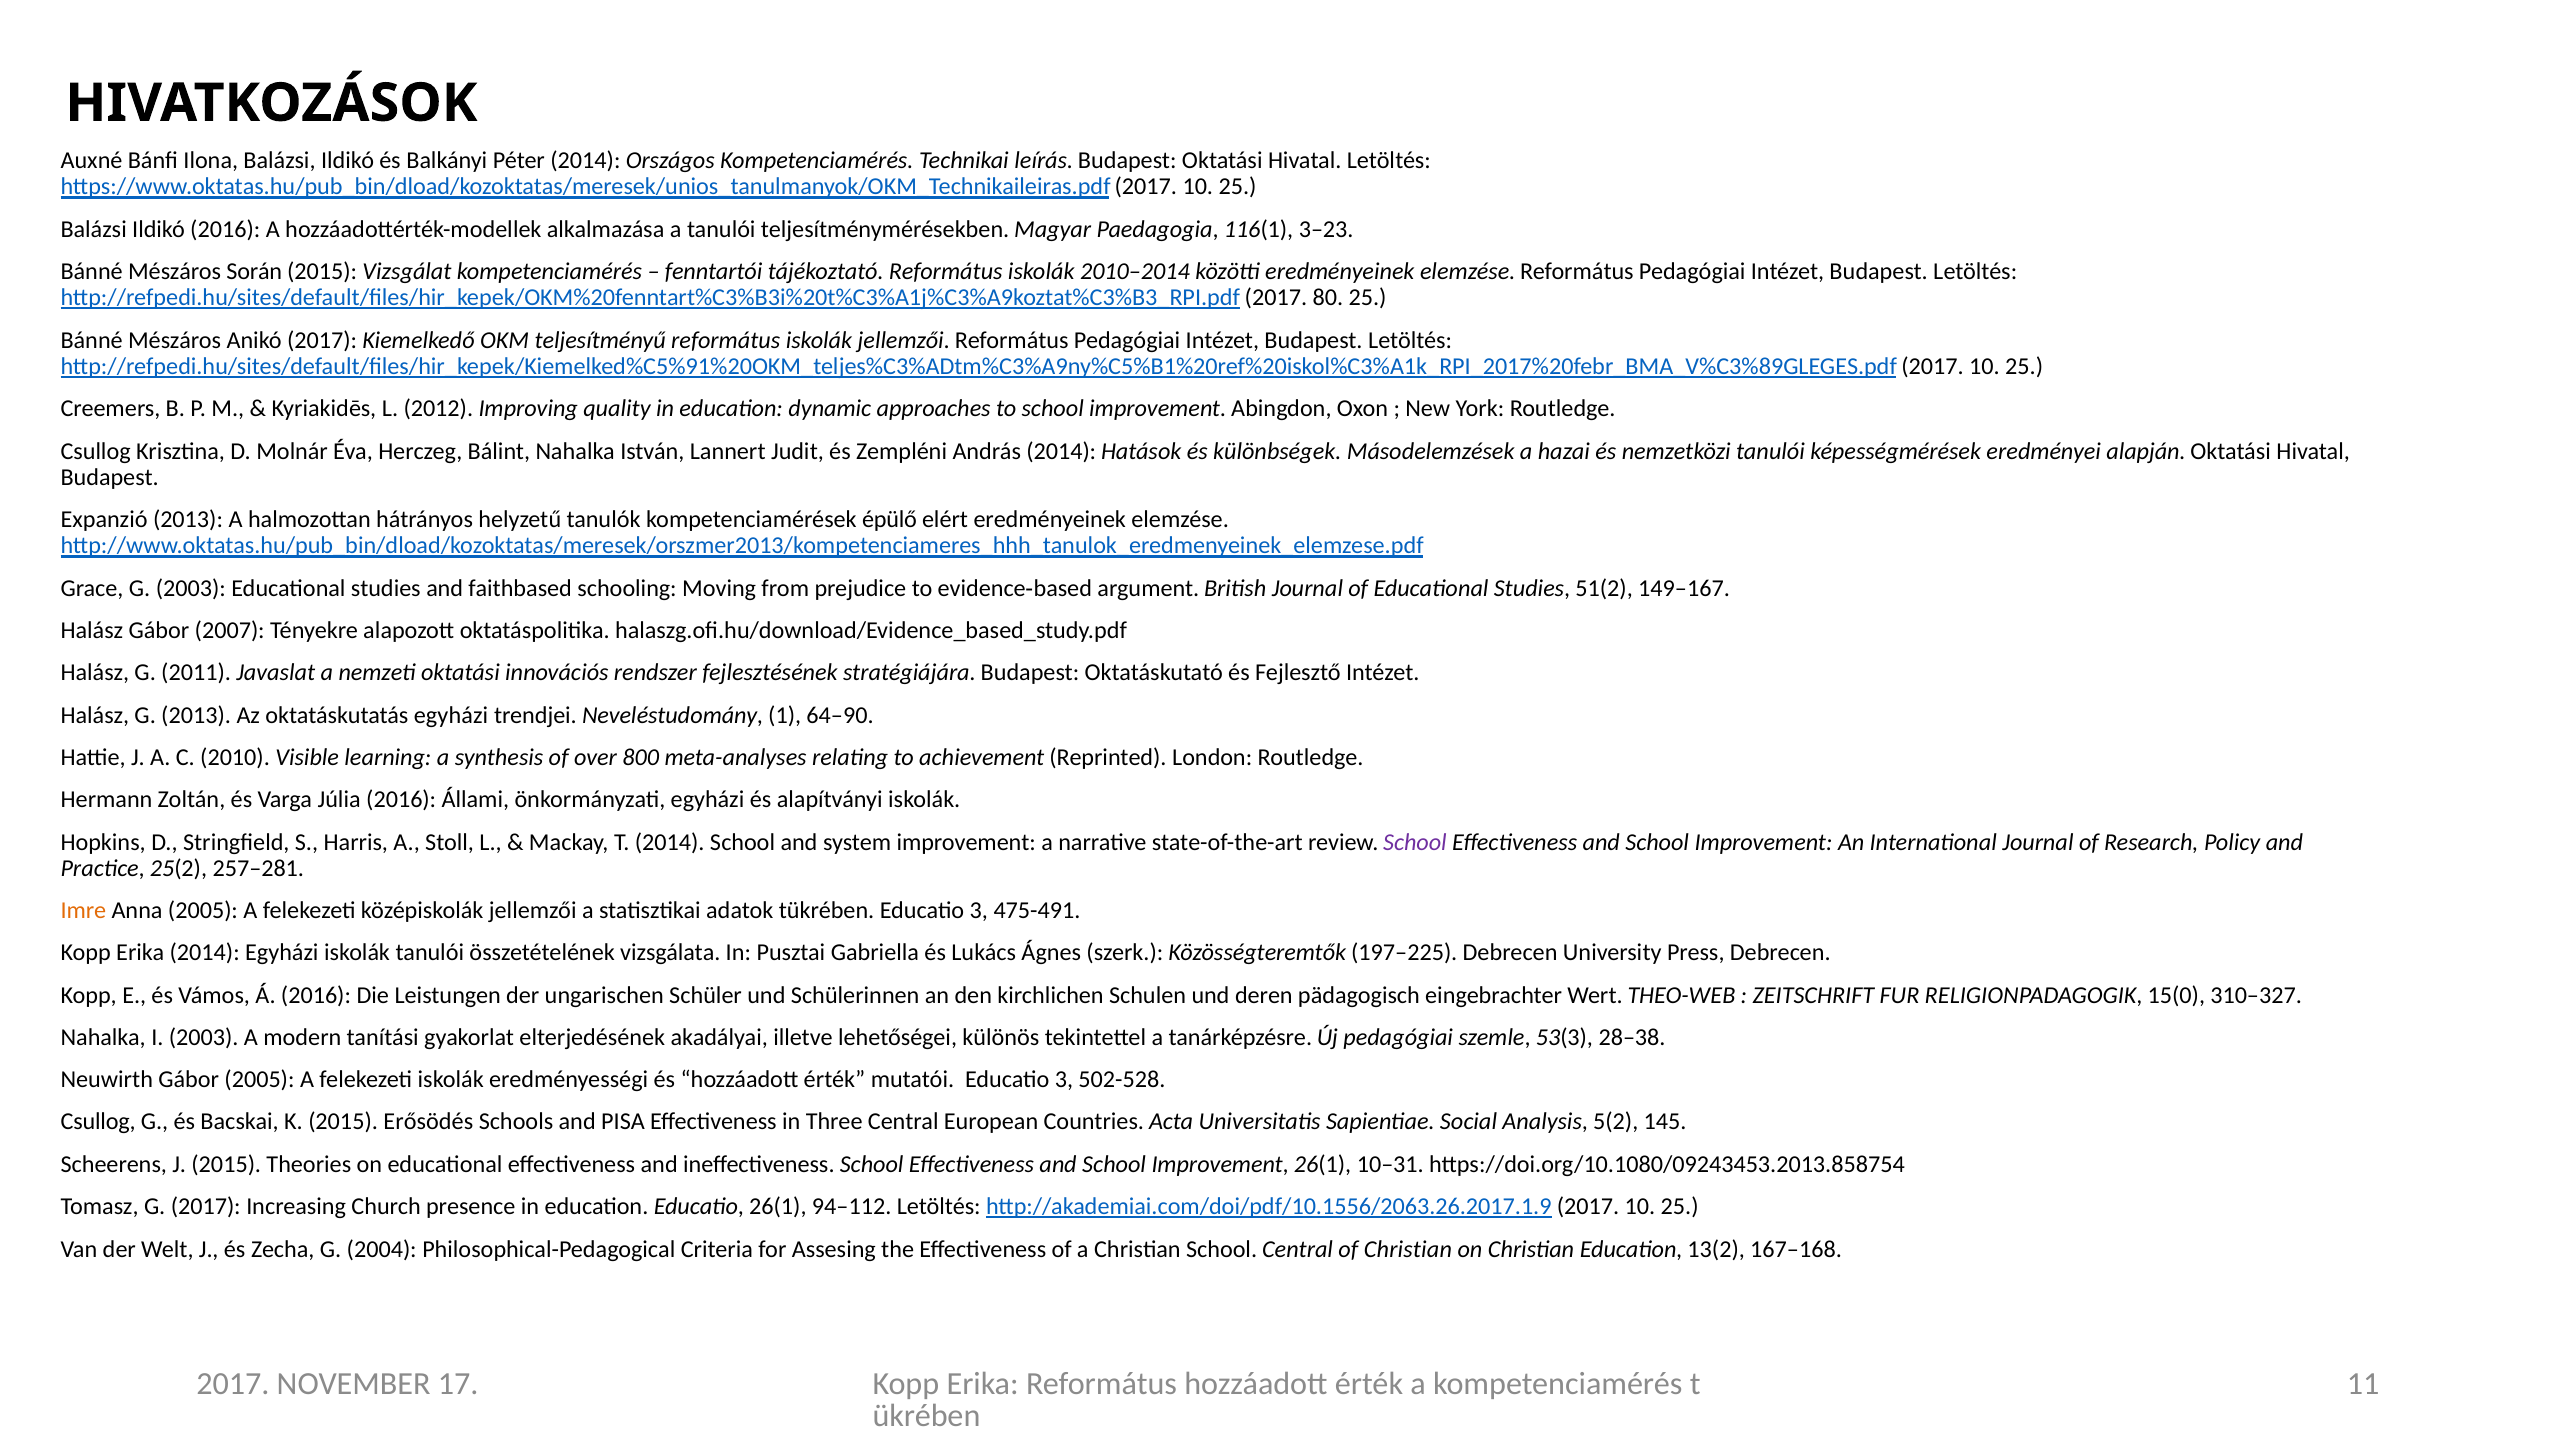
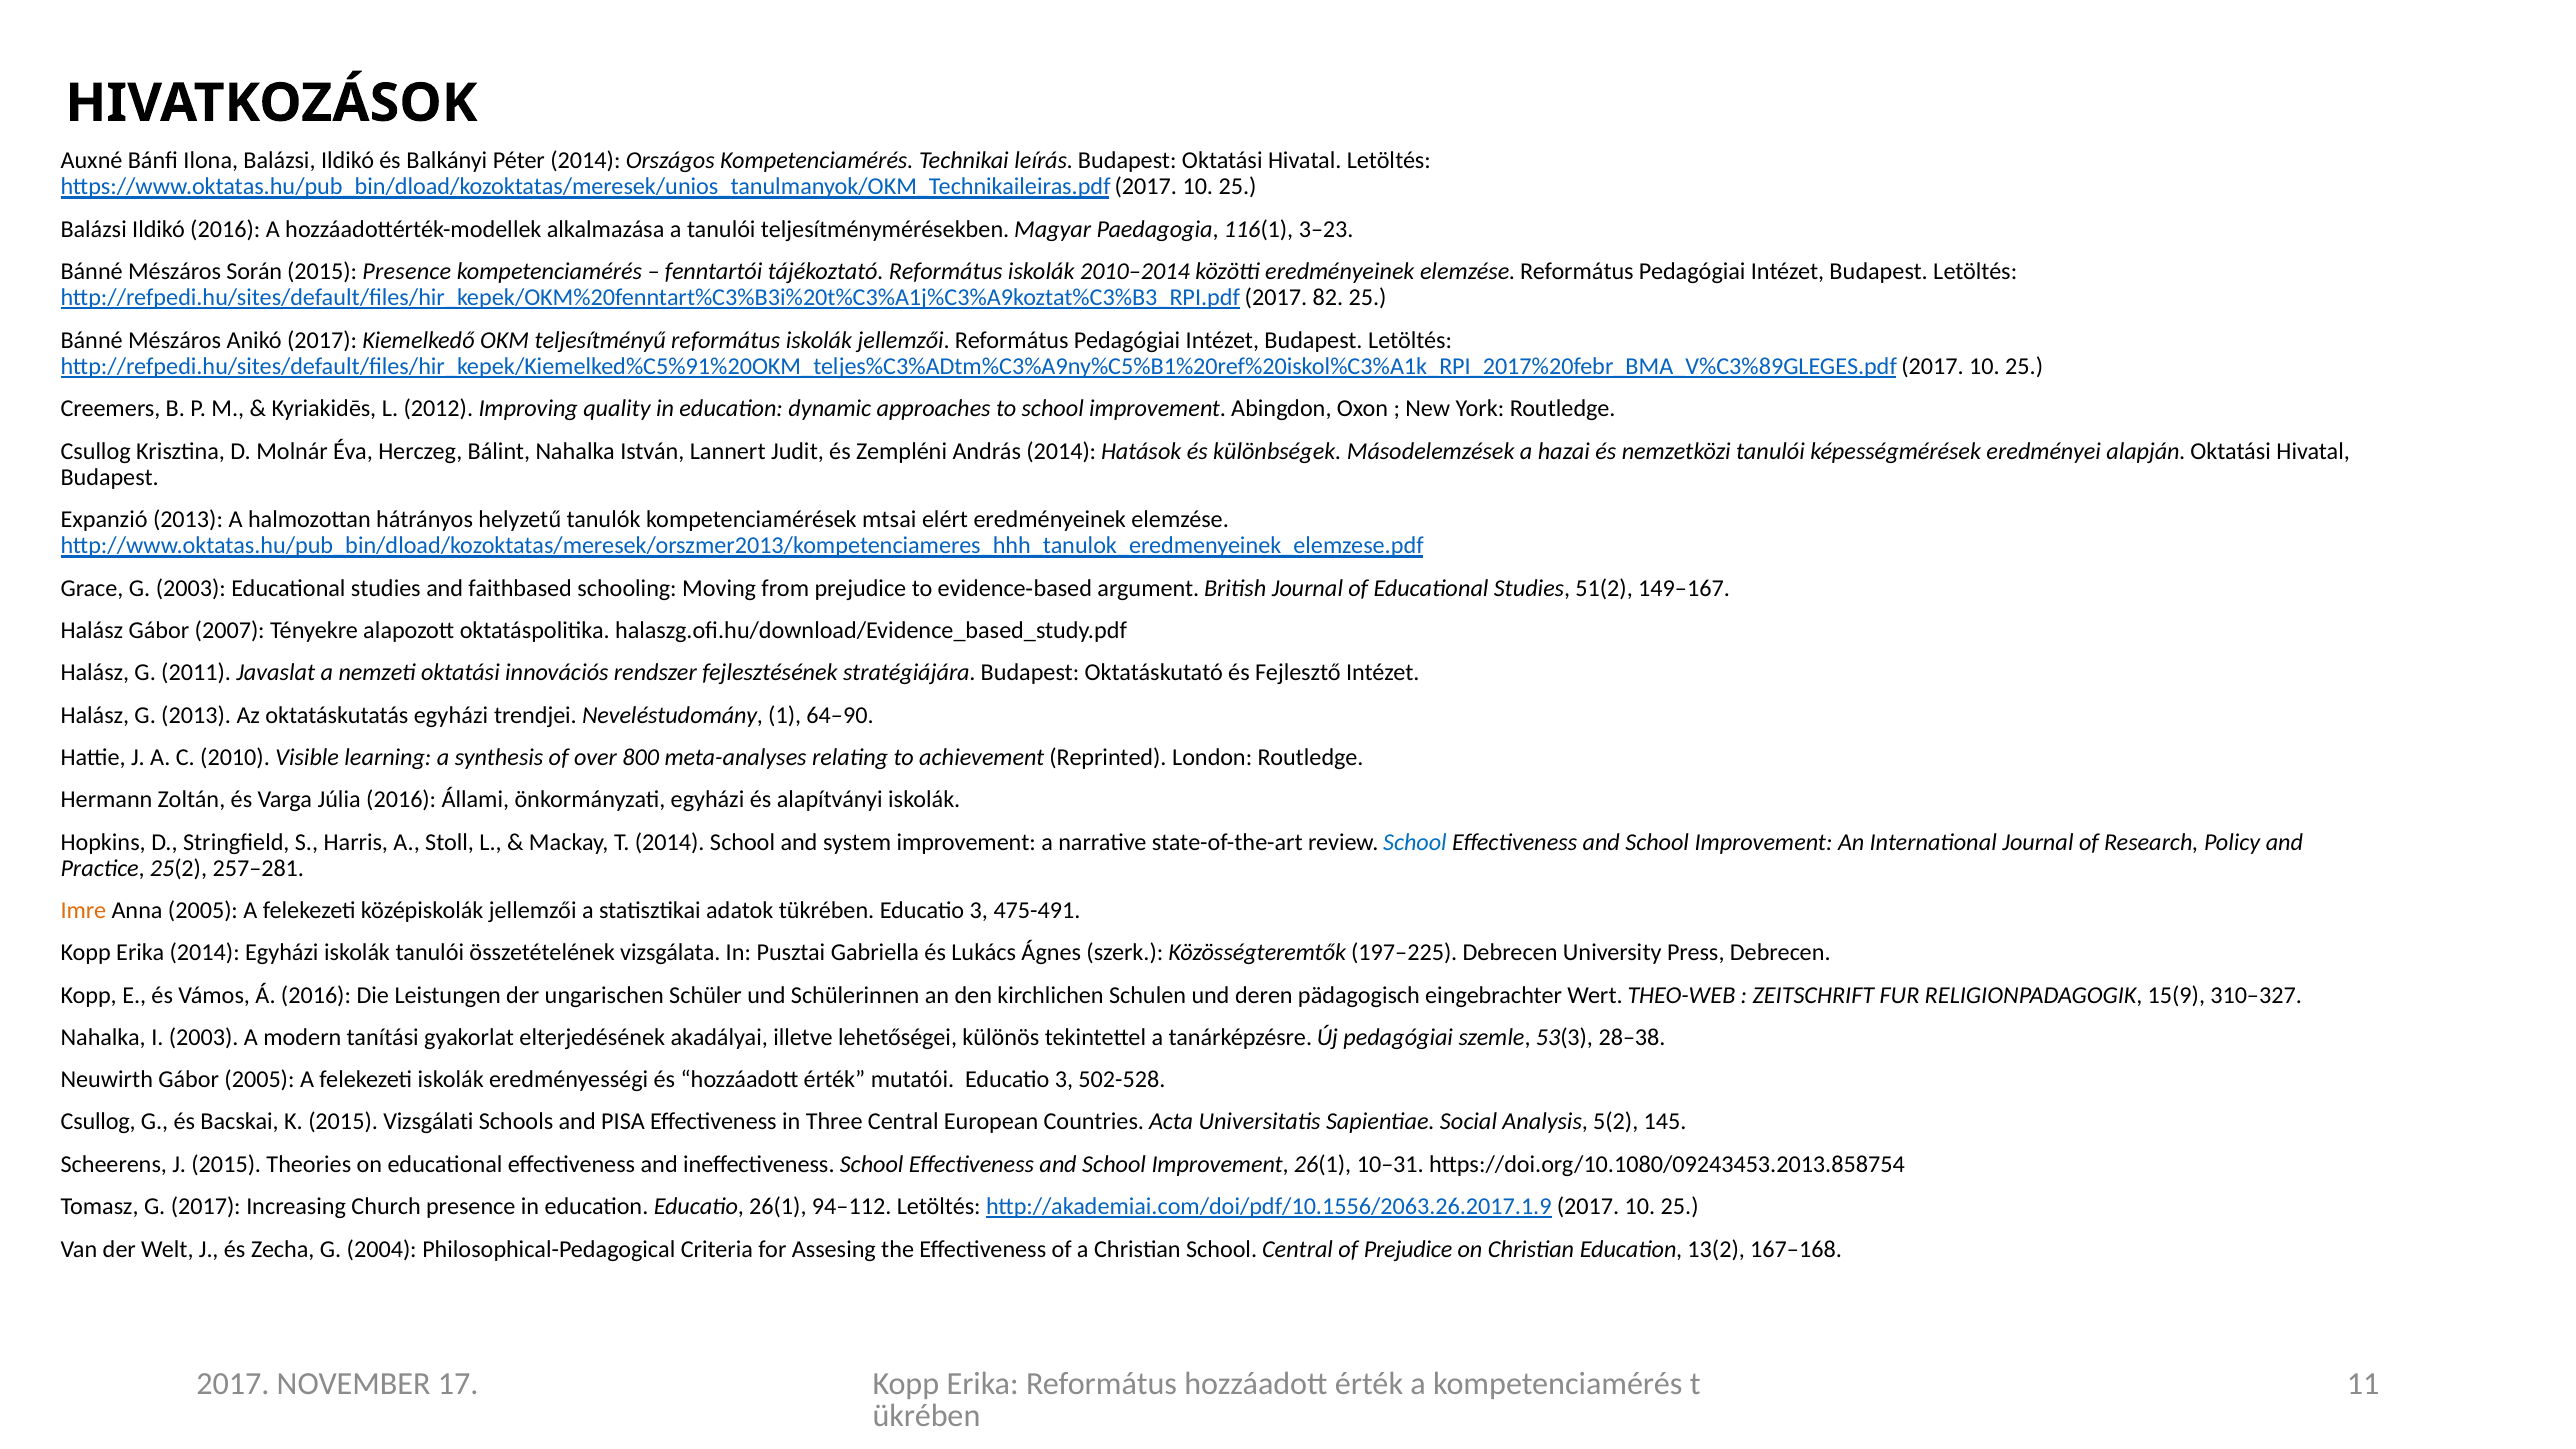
2015 Vizsgálat: Vizsgálat -> Presence
80: 80 -> 82
épülő: épülő -> mtsai
School at (1415, 842) colour: purple -> blue
15(0: 15(0 -> 15(9
Erősödés: Erősödés -> Vizsgálati
of Christian: Christian -> Prejudice
